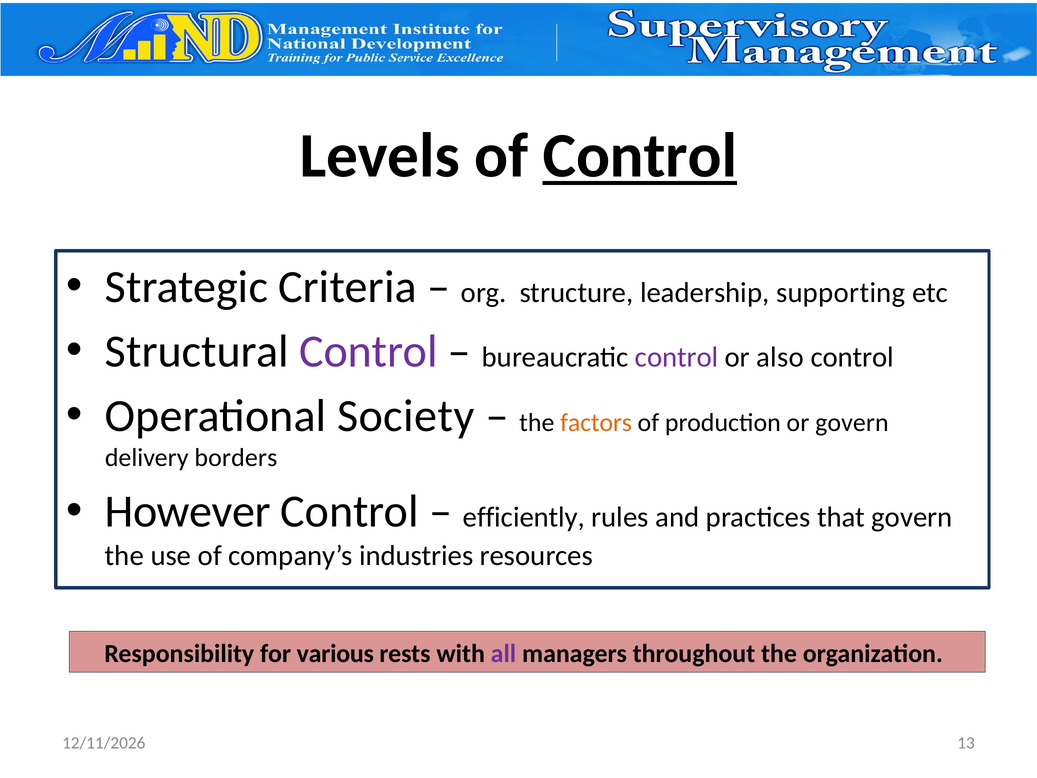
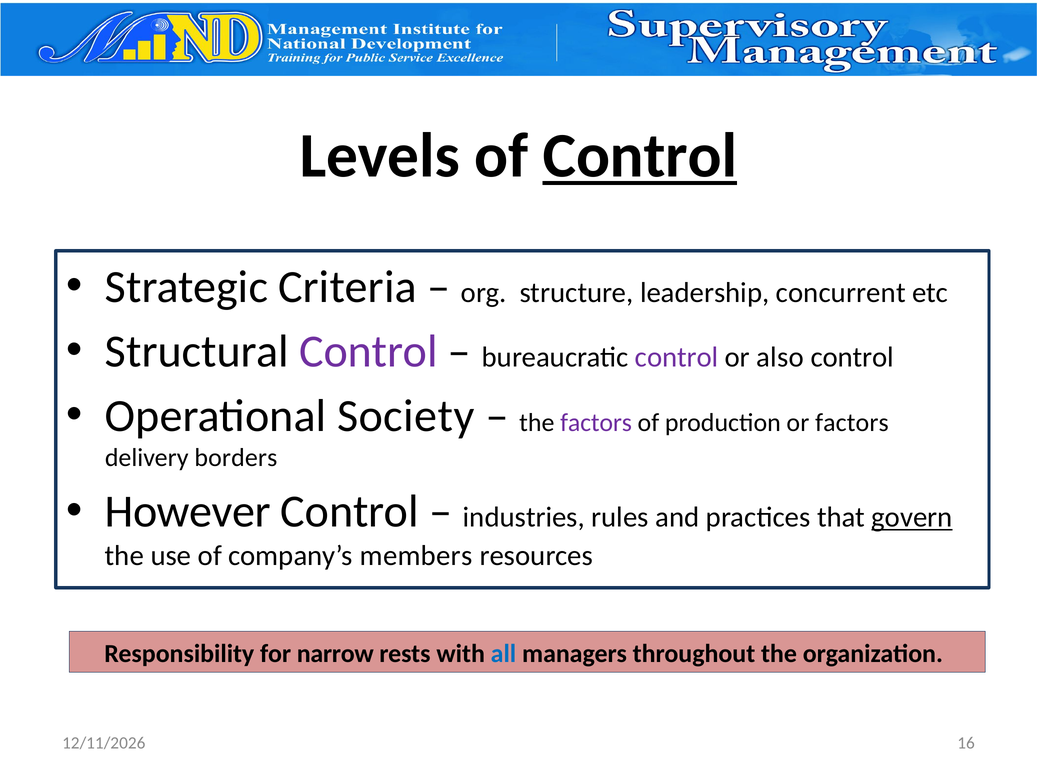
supporting: supporting -> concurrent
factors at (596, 423) colour: orange -> purple
or govern: govern -> factors
efficiently: efficiently -> industries
govern at (912, 517) underline: none -> present
industries: industries -> members
various: various -> narrow
all colour: purple -> blue
13: 13 -> 16
